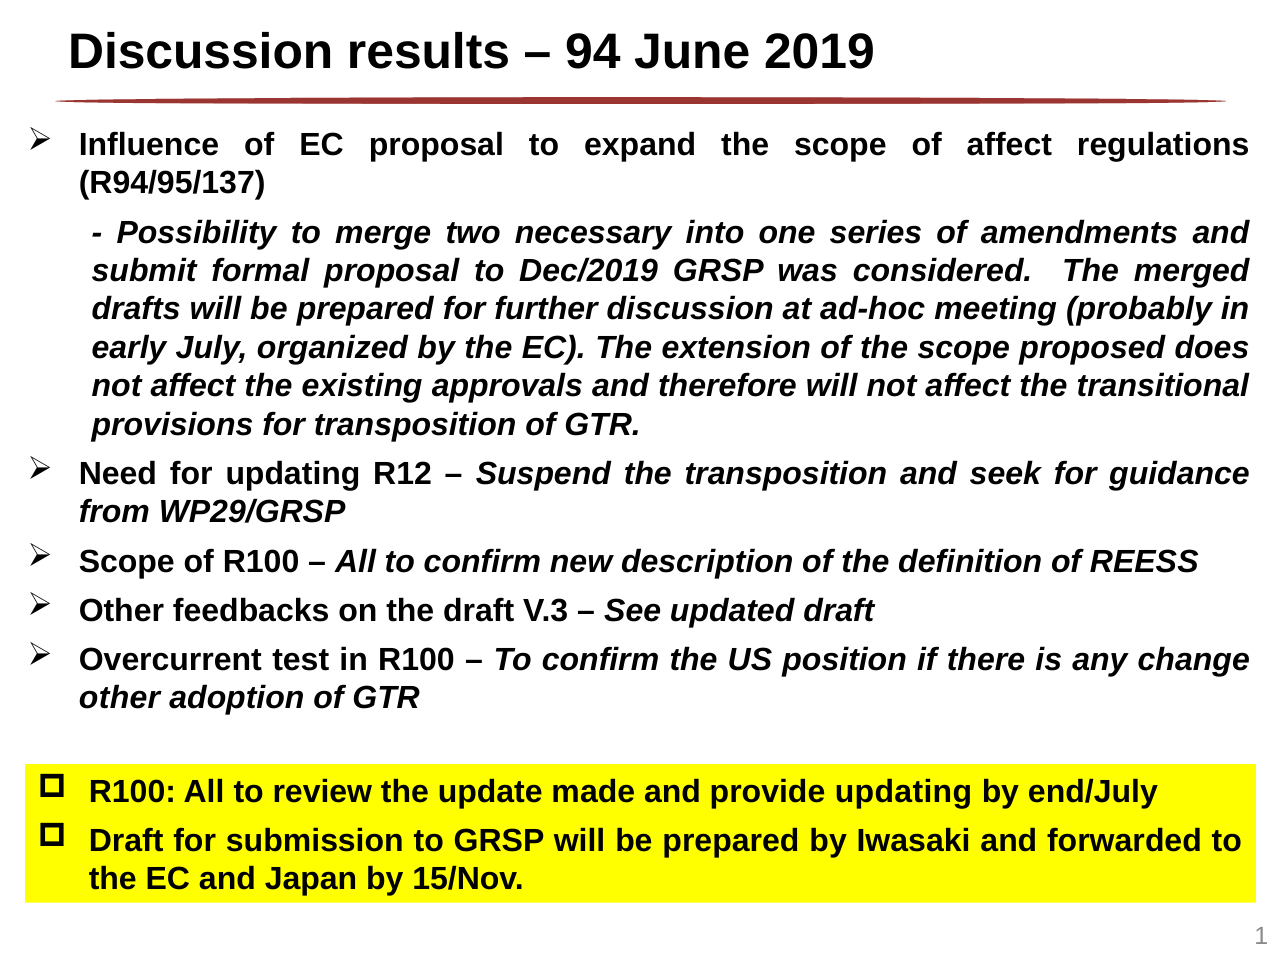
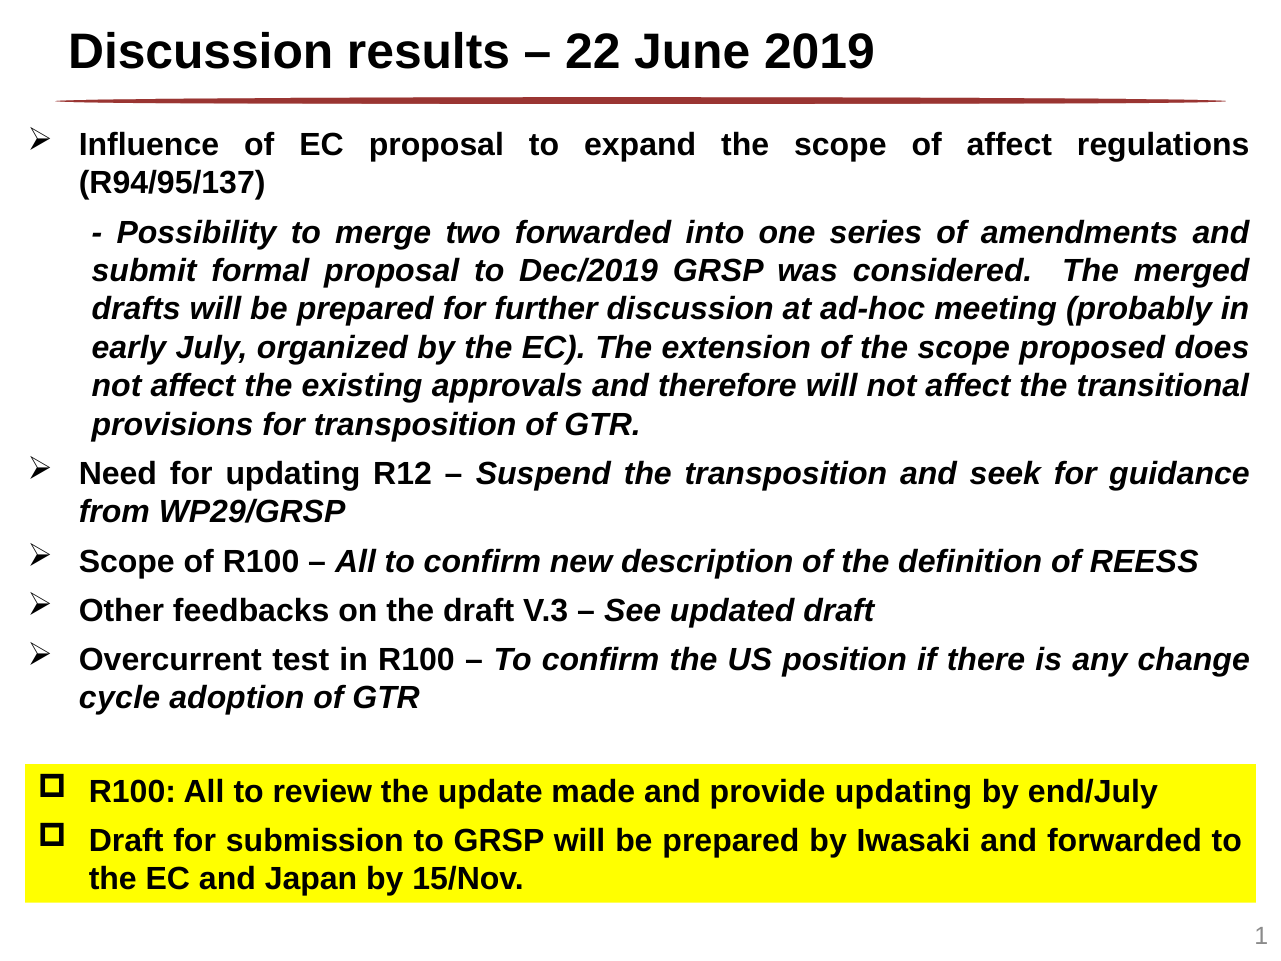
94: 94 -> 22
two necessary: necessary -> forwarded
other at (120, 698): other -> cycle
